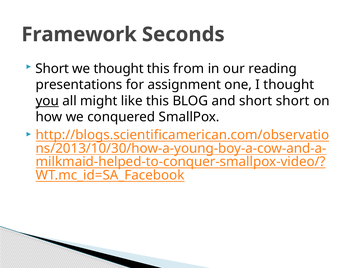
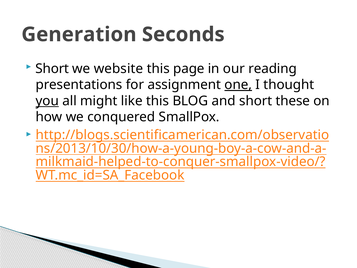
Framework: Framework -> Generation
we thought: thought -> website
from: from -> page
one underline: none -> present
short short: short -> these
